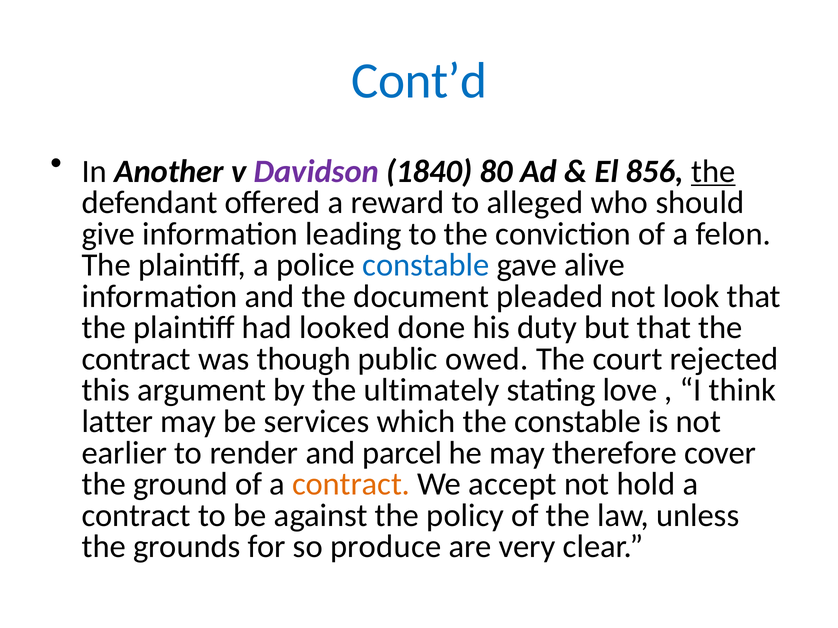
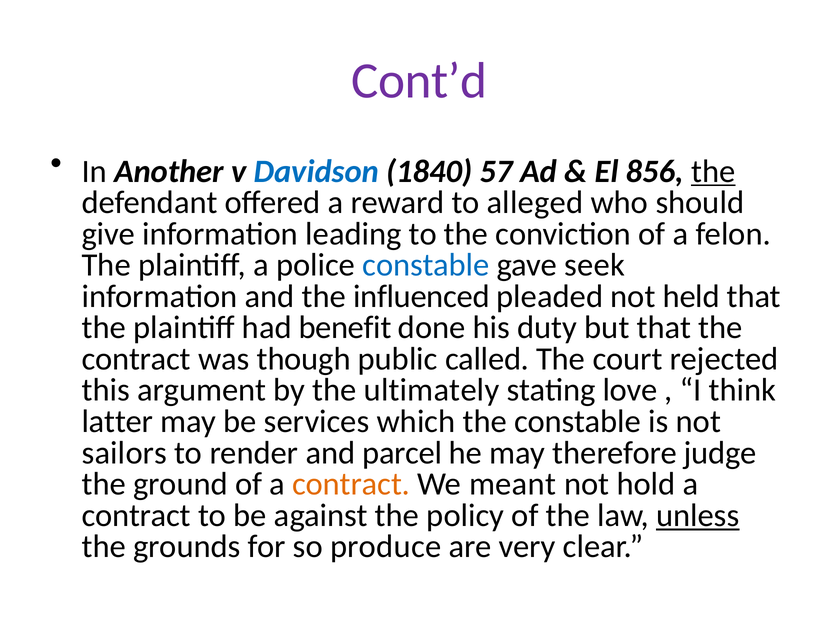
Cont’d colour: blue -> purple
Davidson colour: purple -> blue
80: 80 -> 57
alive: alive -> seek
document: document -> influenced
look: look -> held
looked: looked -> benefit
owed: owed -> called
earlier: earlier -> sailors
cover: cover -> judge
accept: accept -> meant
unless underline: none -> present
